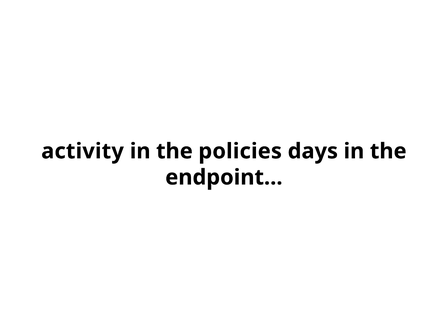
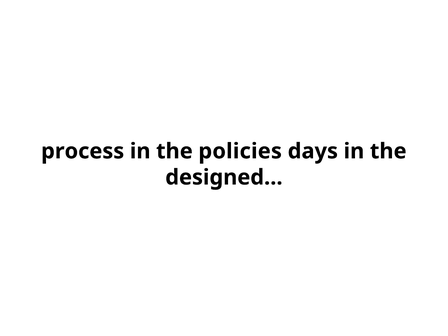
activity: activity -> process
endpoint…: endpoint… -> designed…
